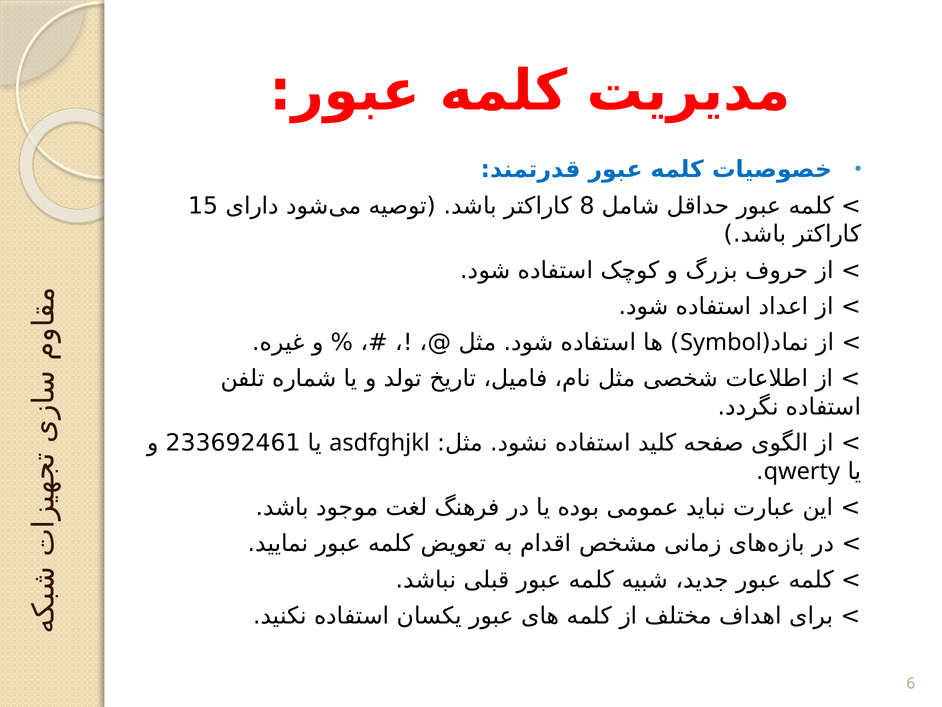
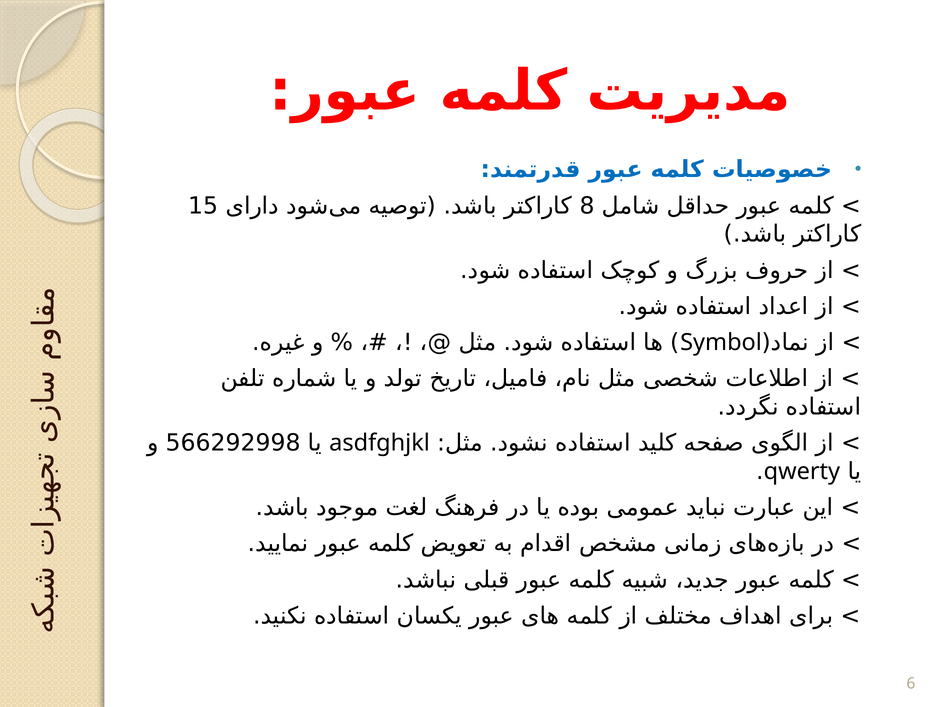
233692461: 233692461 -> 566292998
